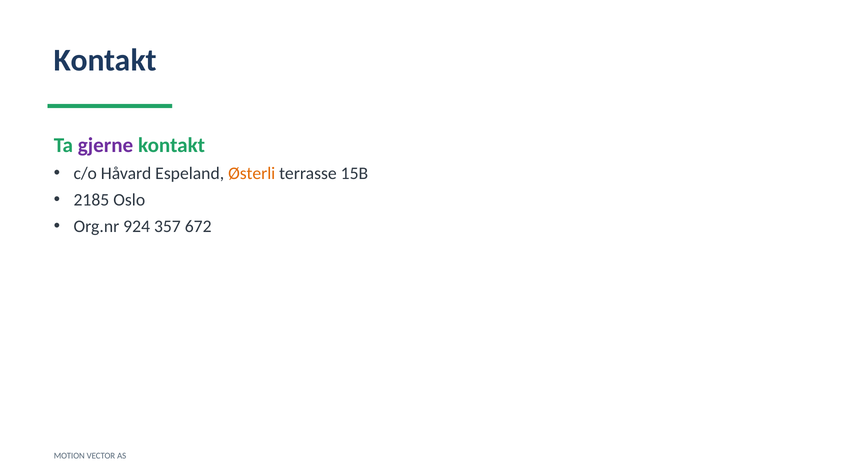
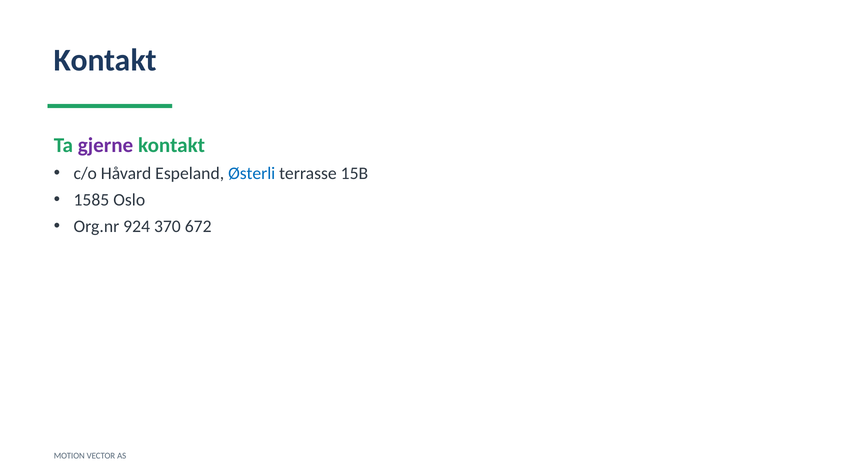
Østerli colour: orange -> blue
2185: 2185 -> 1585
357: 357 -> 370
